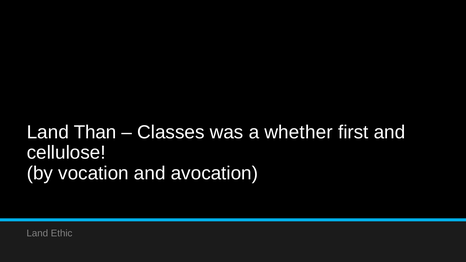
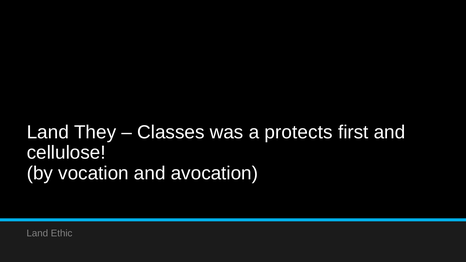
Than: Than -> They
whether: whether -> protects
